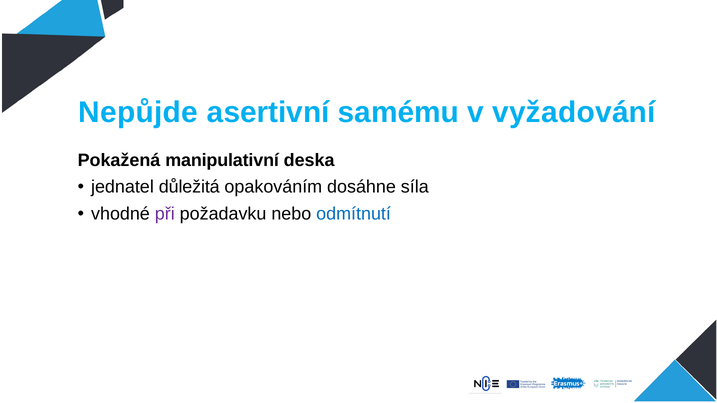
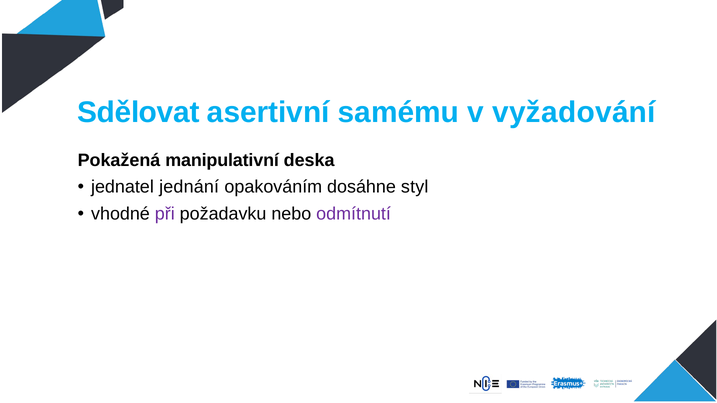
Nepůjde: Nepůjde -> Sdělovat
důležitá: důležitá -> jednání
síla: síla -> styl
odmítnutí colour: blue -> purple
